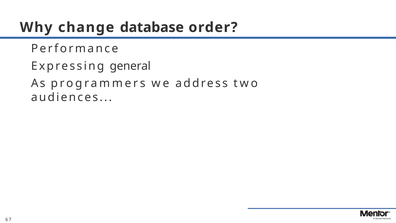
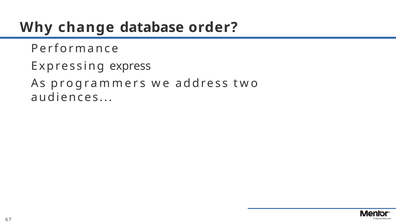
general: general -> express
